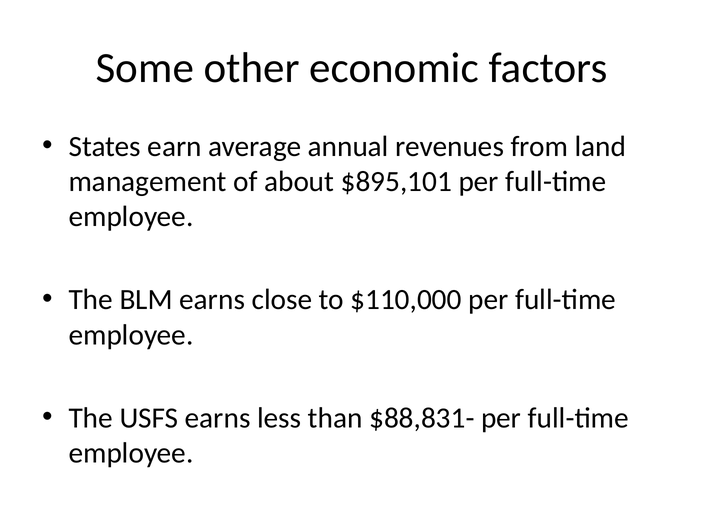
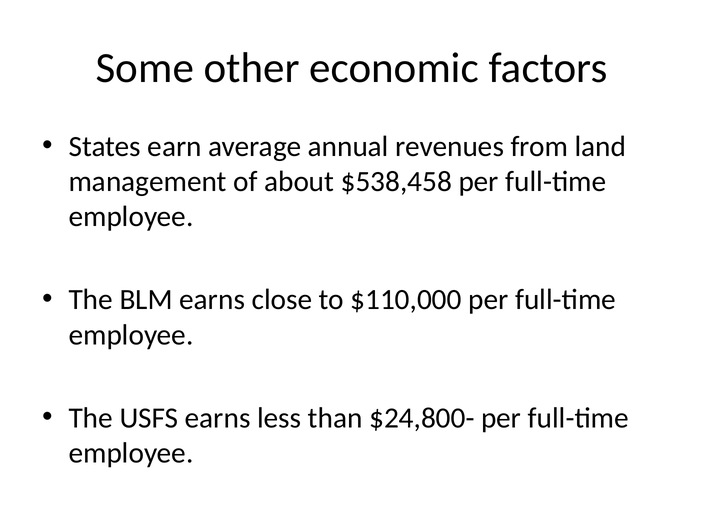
$895,101: $895,101 -> $538,458
$88,831-: $88,831- -> $24,800-
